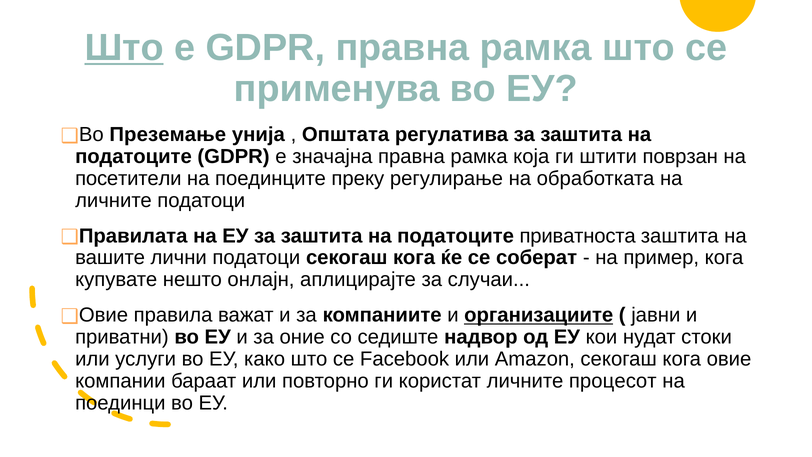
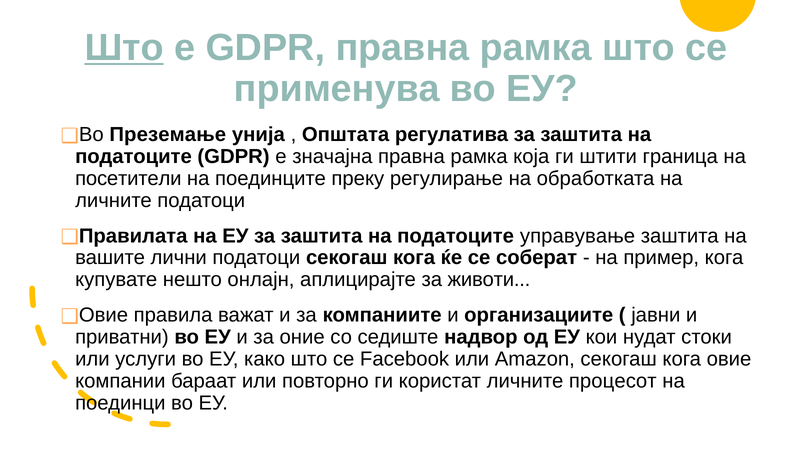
поврзан: поврзан -> граница
приватноста: приватноста -> управување
случаи: случаи -> животи
организациите underline: present -> none
